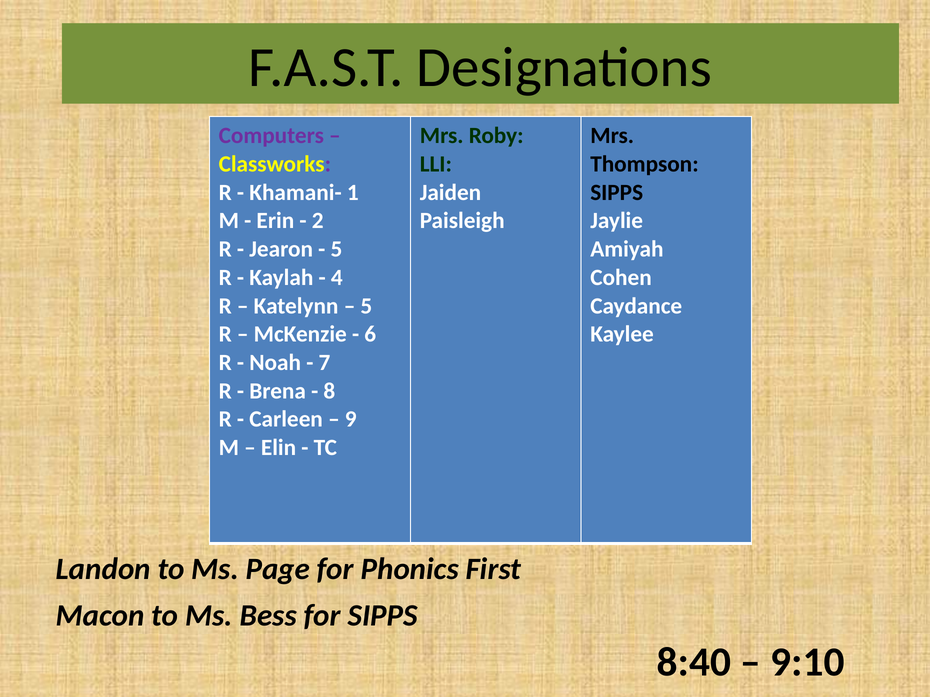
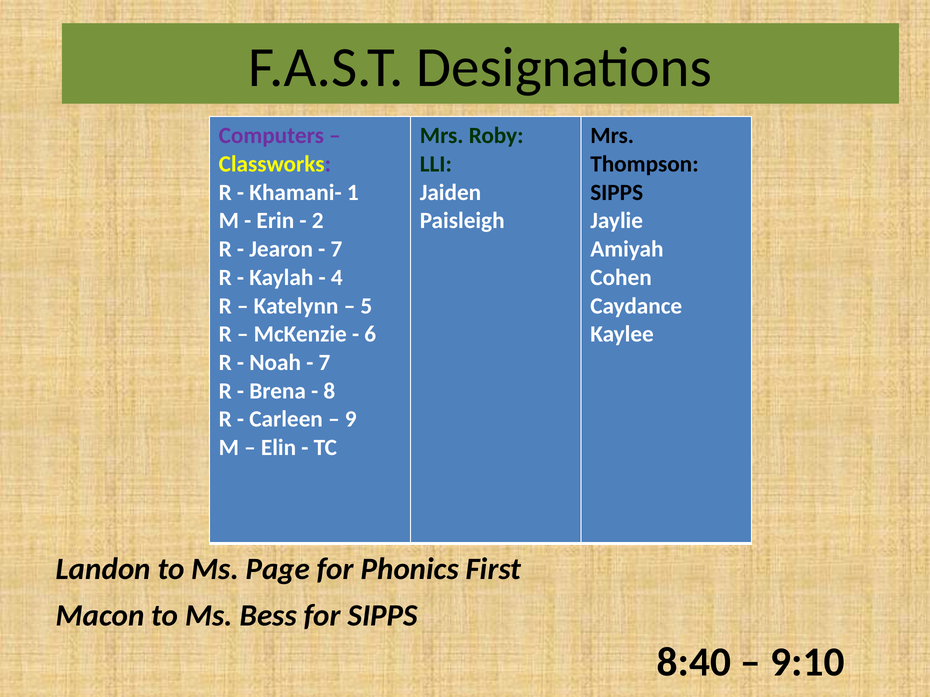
5 at (336, 249): 5 -> 7
